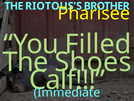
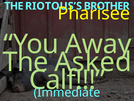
Filled: Filled -> Away
Shoes: Shoes -> Asked
